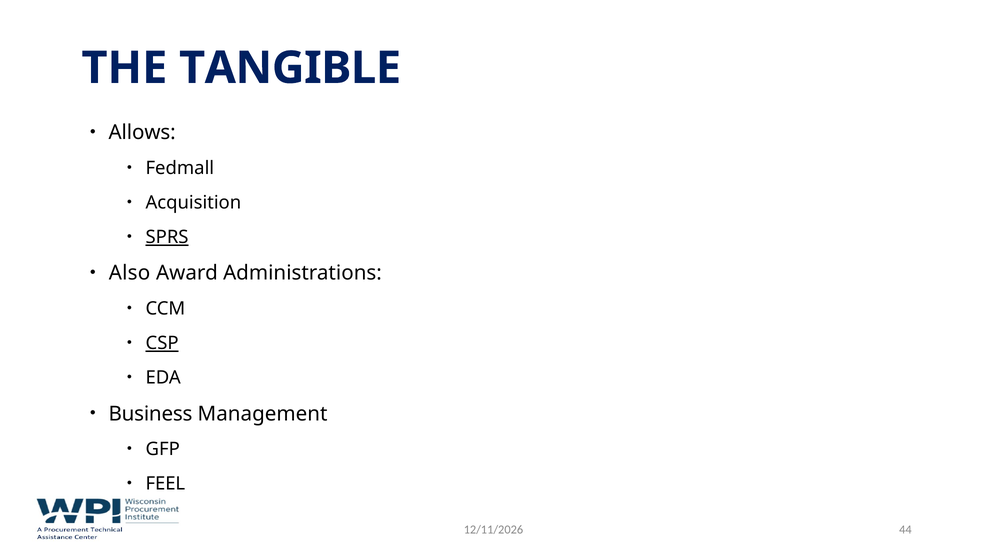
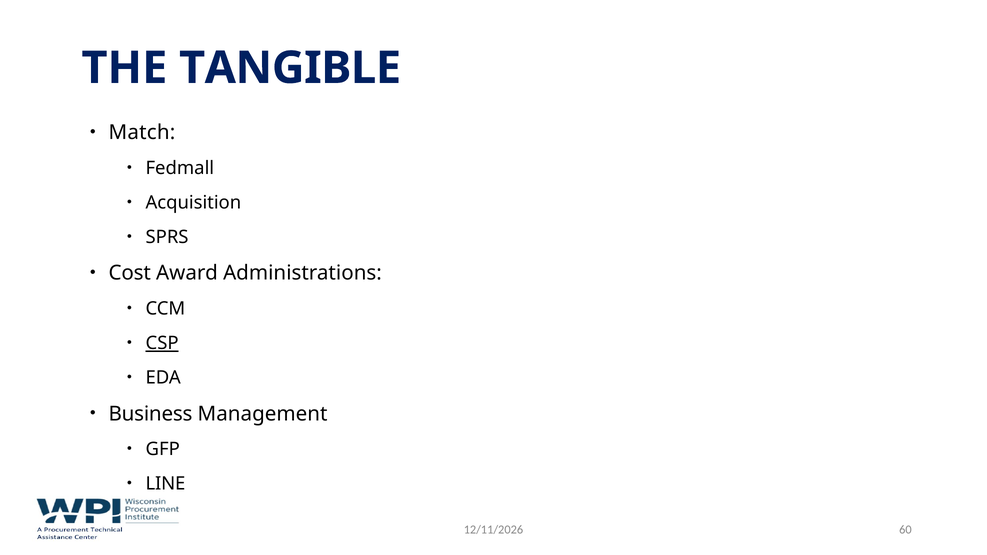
Allows: Allows -> Match
SPRS underline: present -> none
Also: Also -> Cost
FEEL: FEEL -> LINE
44: 44 -> 60
